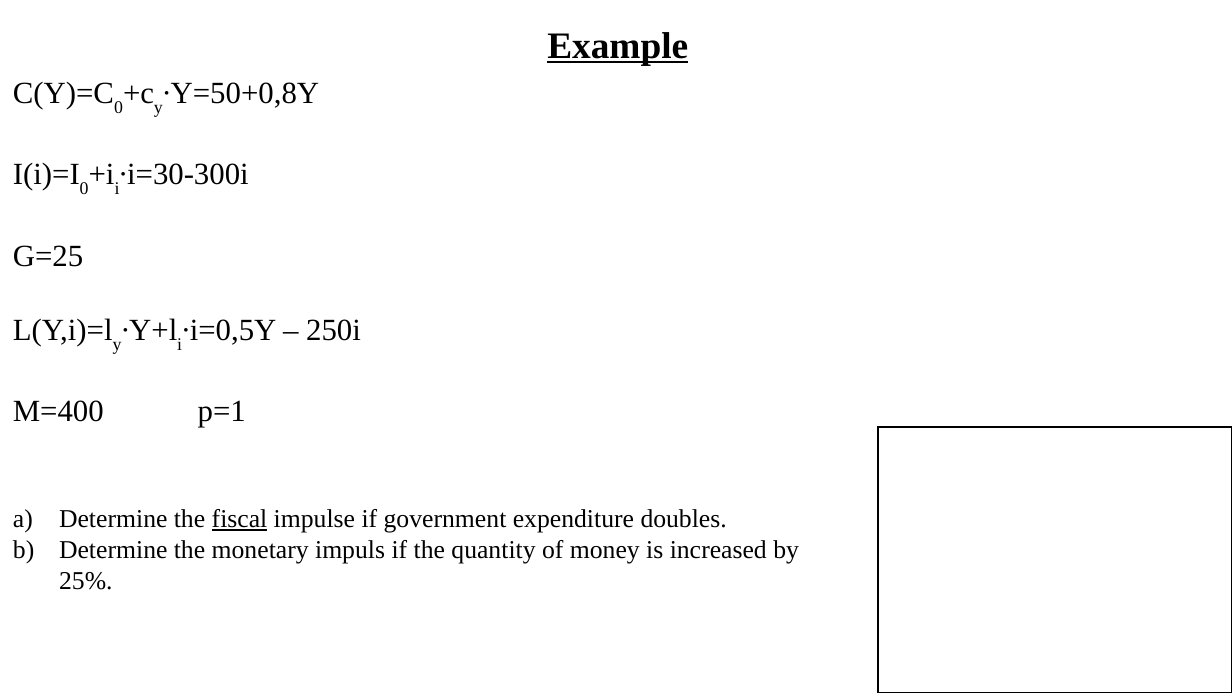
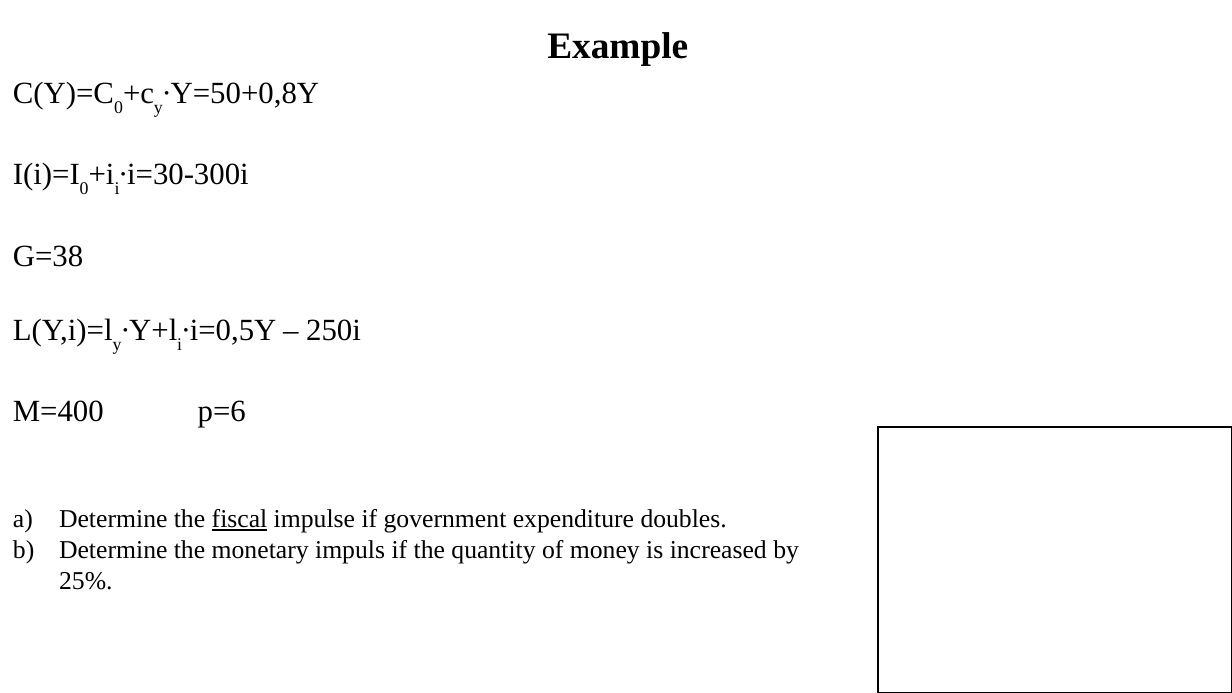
Example underline: present -> none
G=25: G=25 -> G=38
p=1: p=1 -> p=6
